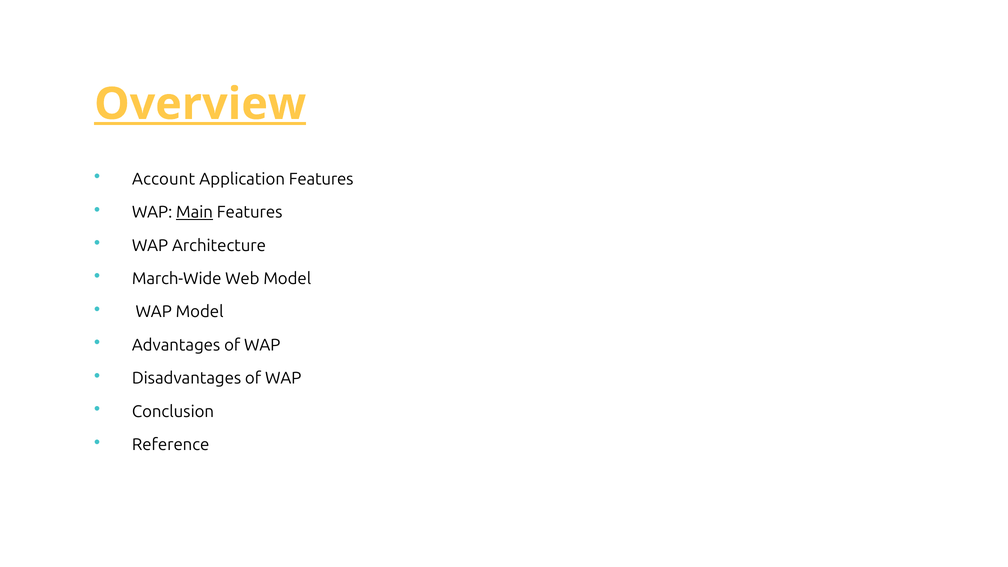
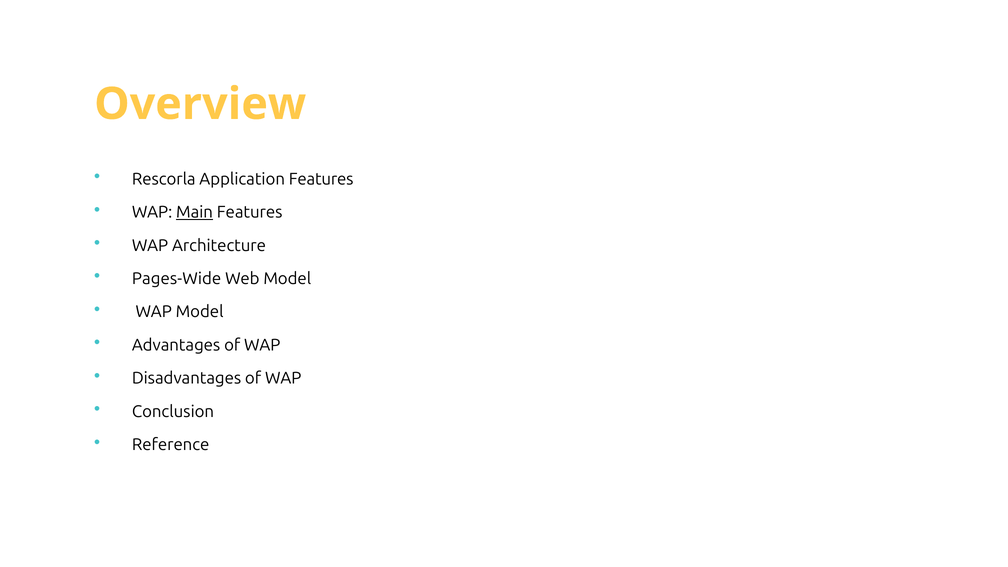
Overview underline: present -> none
Account: Account -> Rescorla
March-Wide: March-Wide -> Pages-Wide
